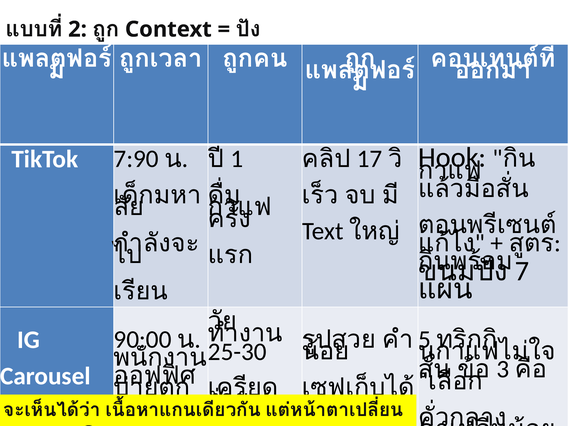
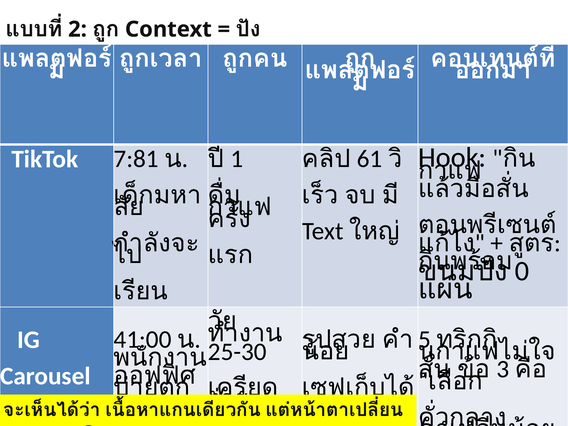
7:90: 7:90 -> 7:81
17: 17 -> 61
7: 7 -> 0
90:00: 90:00 -> 41:00
